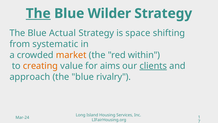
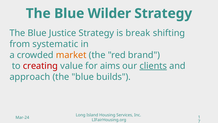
The at (38, 13) underline: present -> none
Actual: Actual -> Justice
space: space -> break
within: within -> brand
creating colour: orange -> red
rivalry: rivalry -> builds
